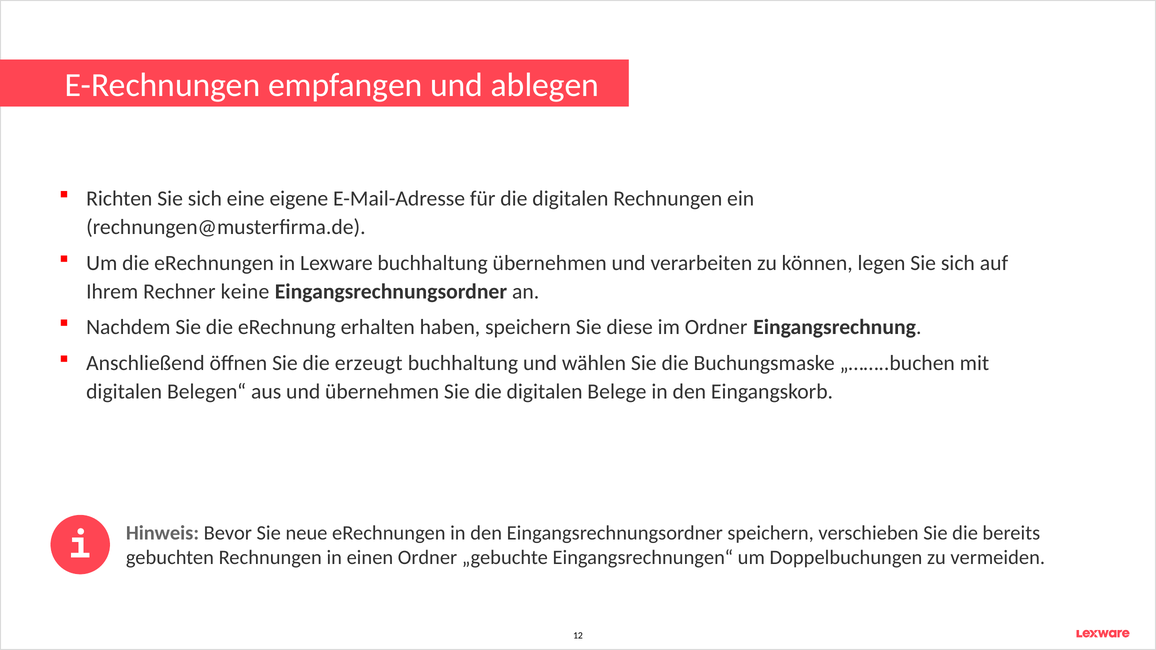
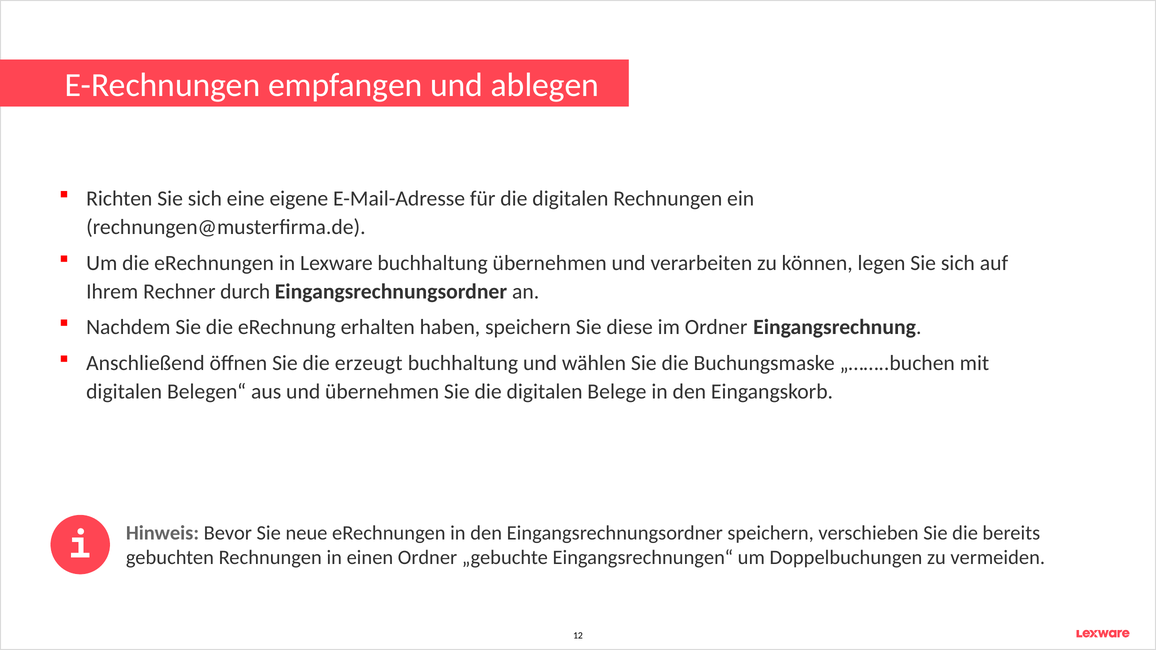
keine: keine -> durch
